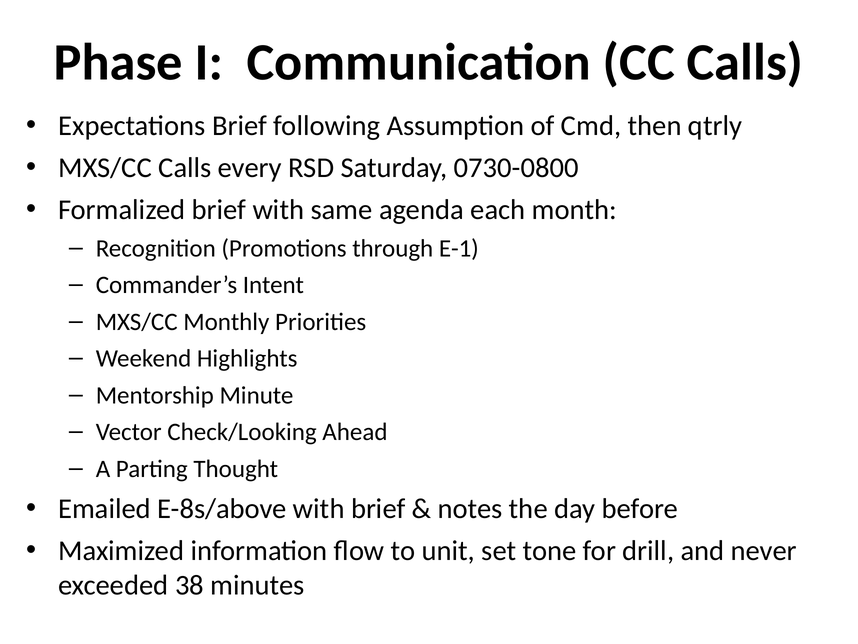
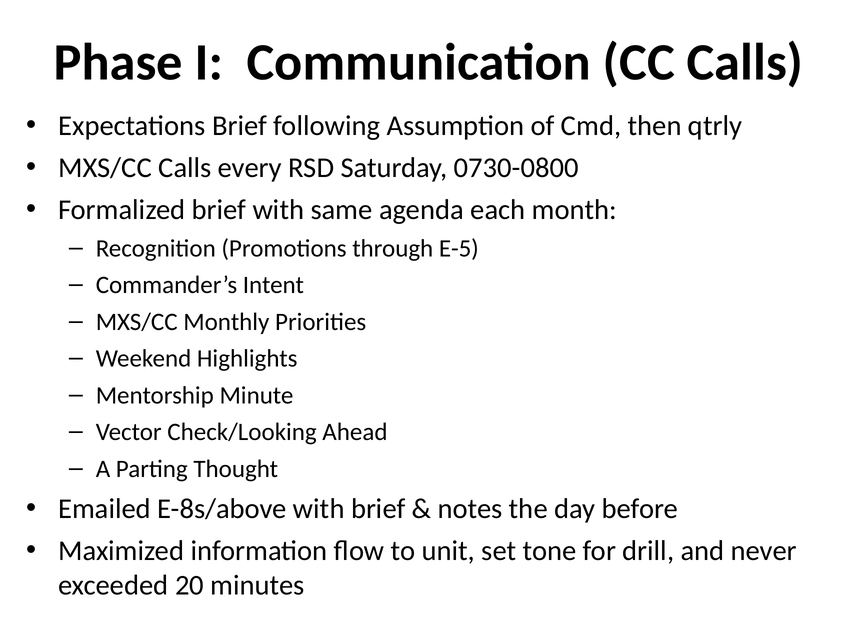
E-1: E-1 -> E-5
38: 38 -> 20
